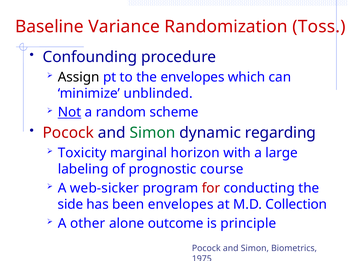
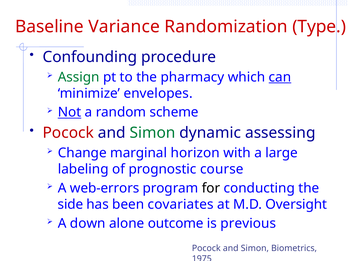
Toss: Toss -> Type
Assign colour: black -> green
the envelopes: envelopes -> pharmacy
can underline: none -> present
unblinded: unblinded -> envelopes
regarding: regarding -> assessing
Toxicity: Toxicity -> Change
web-sicker: web-sicker -> web-errors
for colour: red -> black
been envelopes: envelopes -> covariates
Collection: Collection -> Oversight
other: other -> down
principle: principle -> previous
